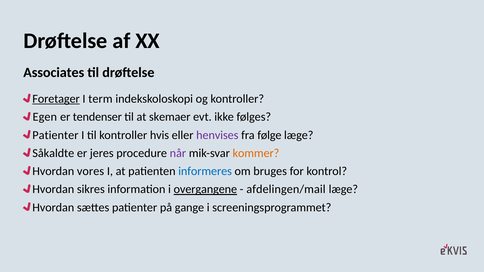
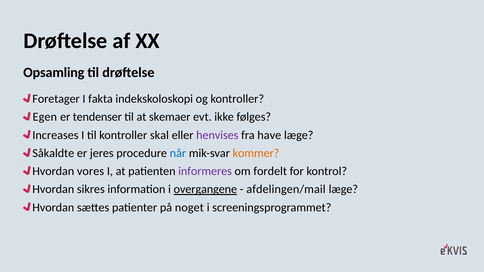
Associates: Associates -> Opsamling
Foretager underline: present -> none
term: term -> fakta
Patienter at (55, 135): Patienter -> Increases
hvis: hvis -> skal
følge: følge -> have
når colour: purple -> blue
informeres colour: blue -> purple
bruges: bruges -> fordelt
gange: gange -> noget
